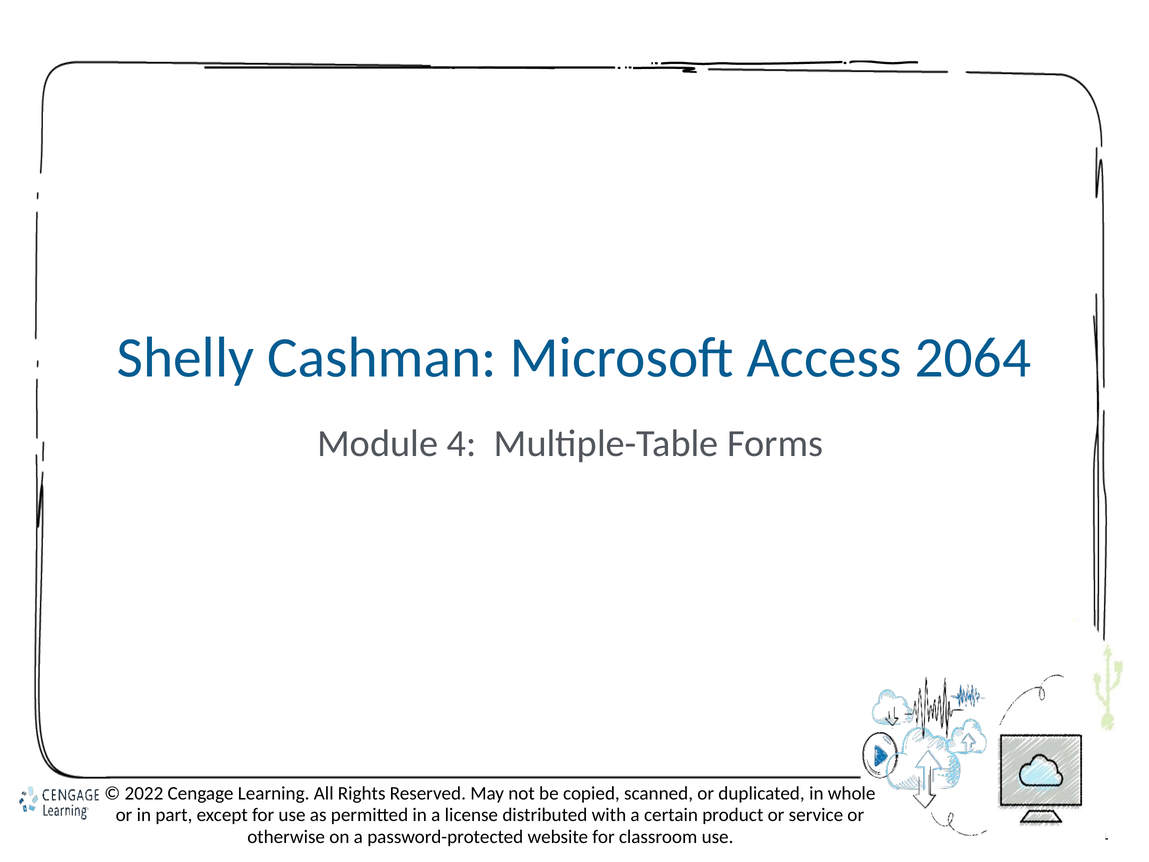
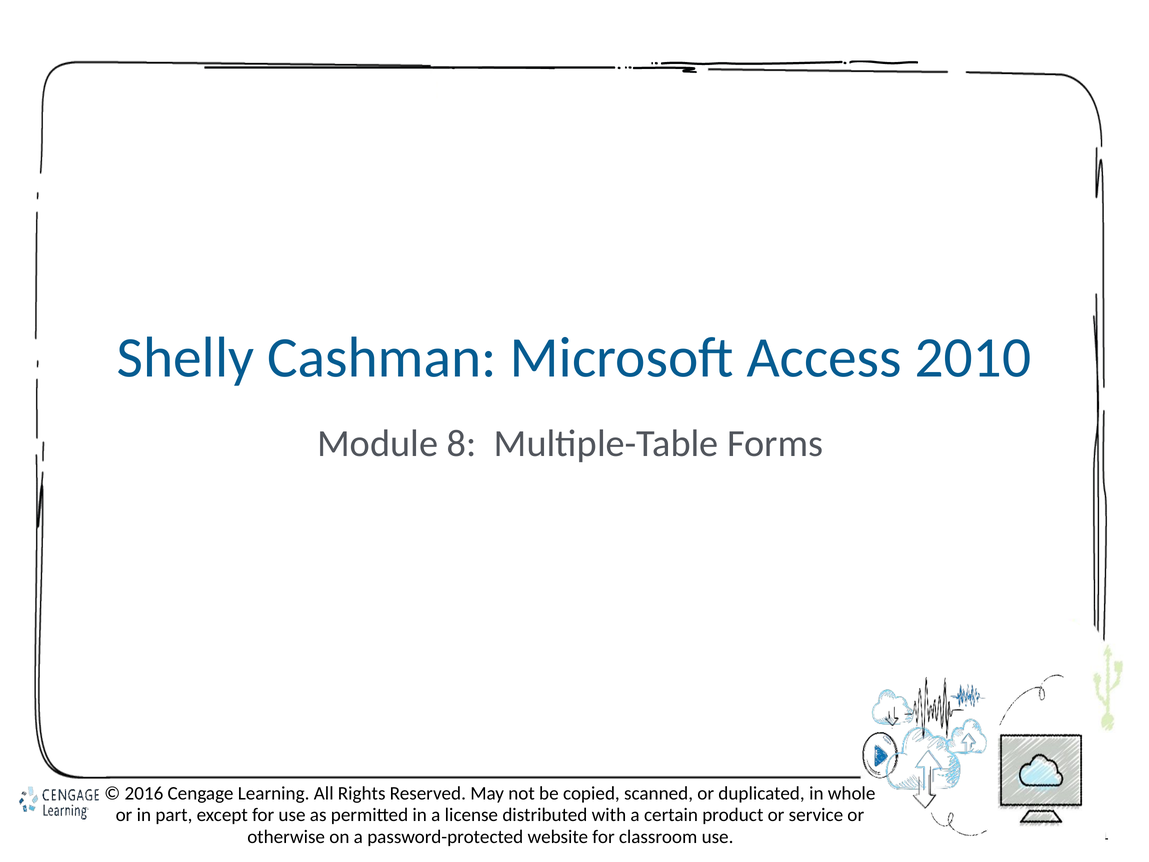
2064: 2064 -> 2010
4: 4 -> 8
2022: 2022 -> 2016
